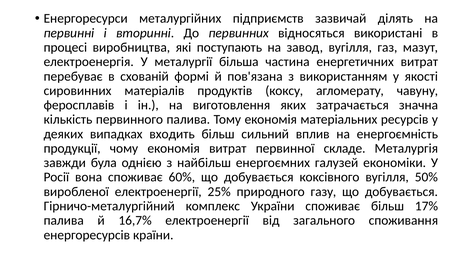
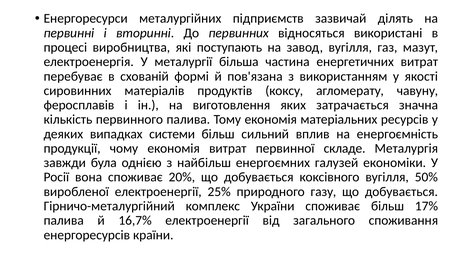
входить: входить -> системи
60%: 60% -> 20%
